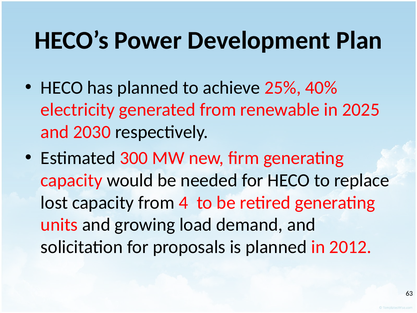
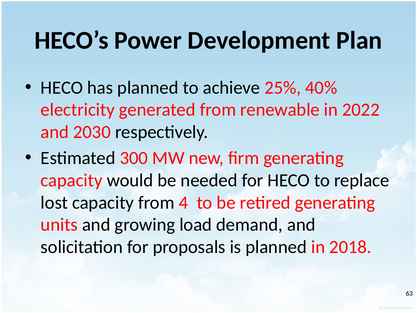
2025: 2025 -> 2022
2012: 2012 -> 2018
